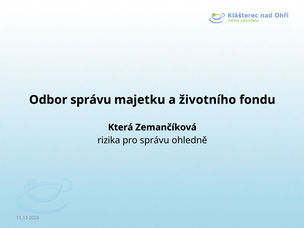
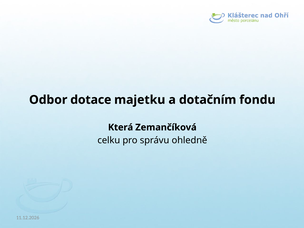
Odbor správu: správu -> dotace
životního: životního -> dotačním
rizika: rizika -> celku
